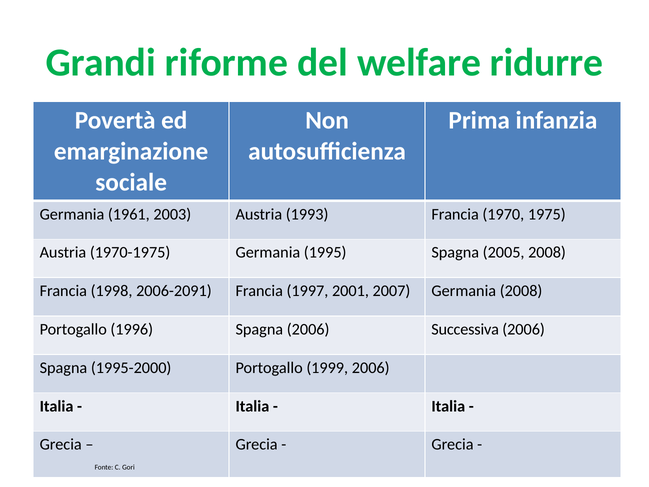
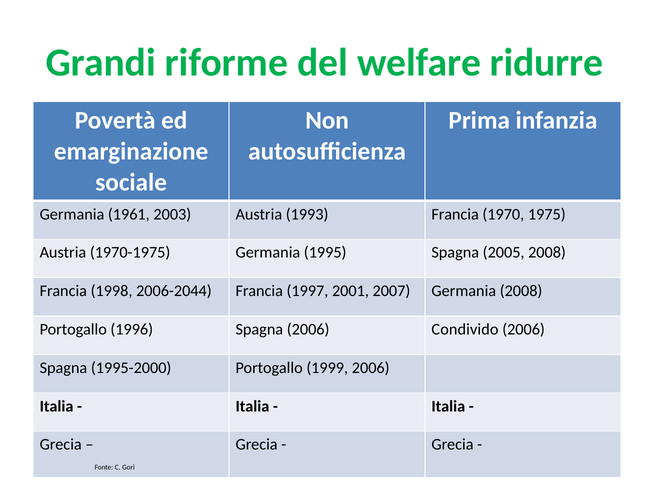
2006-2091: 2006-2091 -> 2006-2044
Successiva: Successiva -> Condivido
